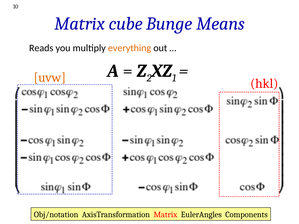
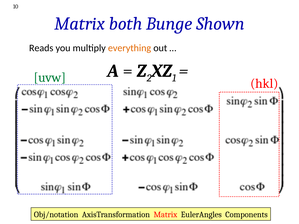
cube: cube -> both
Means: Means -> Shown
uvw colour: orange -> green
